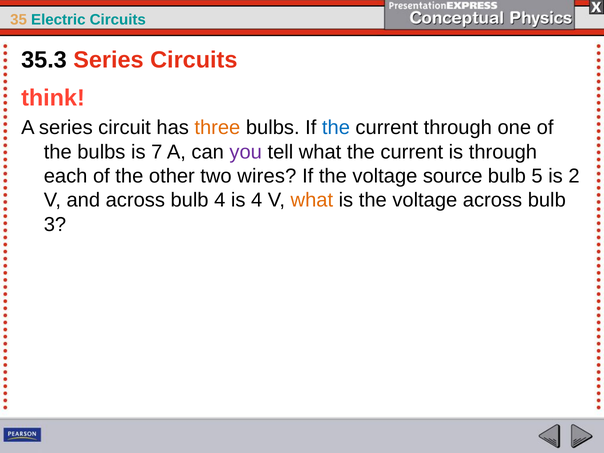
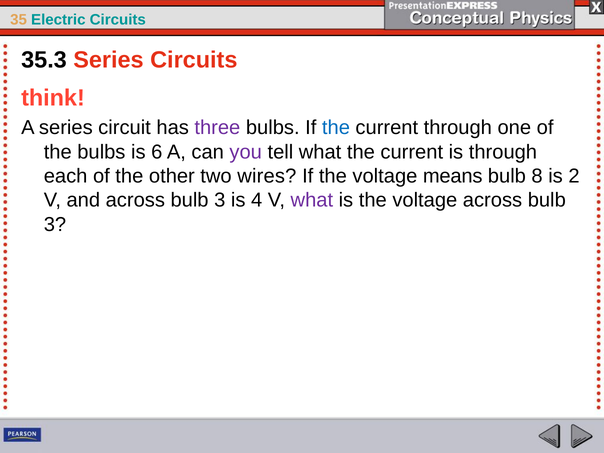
three colour: orange -> purple
7: 7 -> 6
source: source -> means
5: 5 -> 8
and across bulb 4: 4 -> 3
what at (312, 200) colour: orange -> purple
